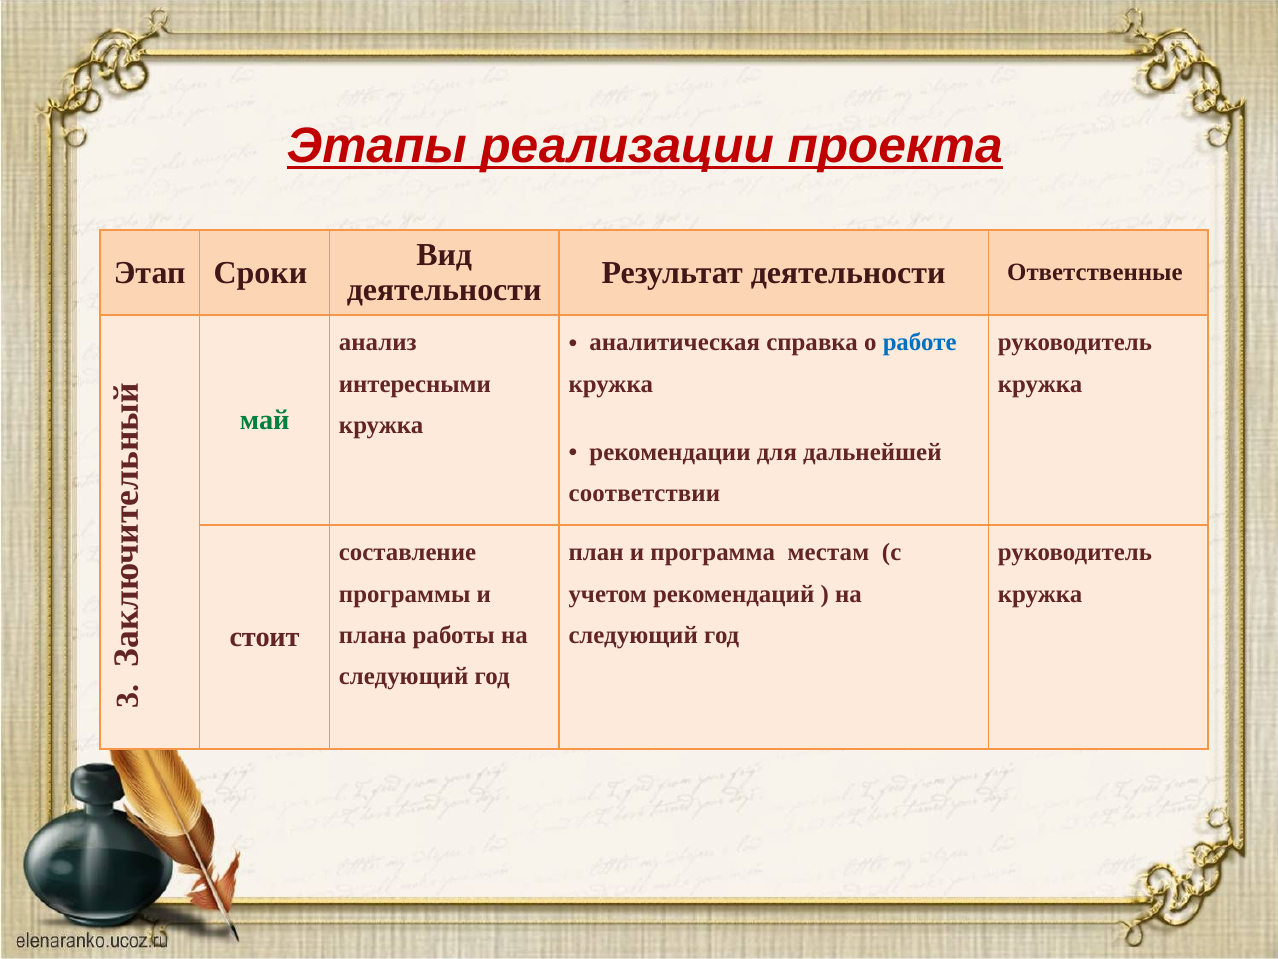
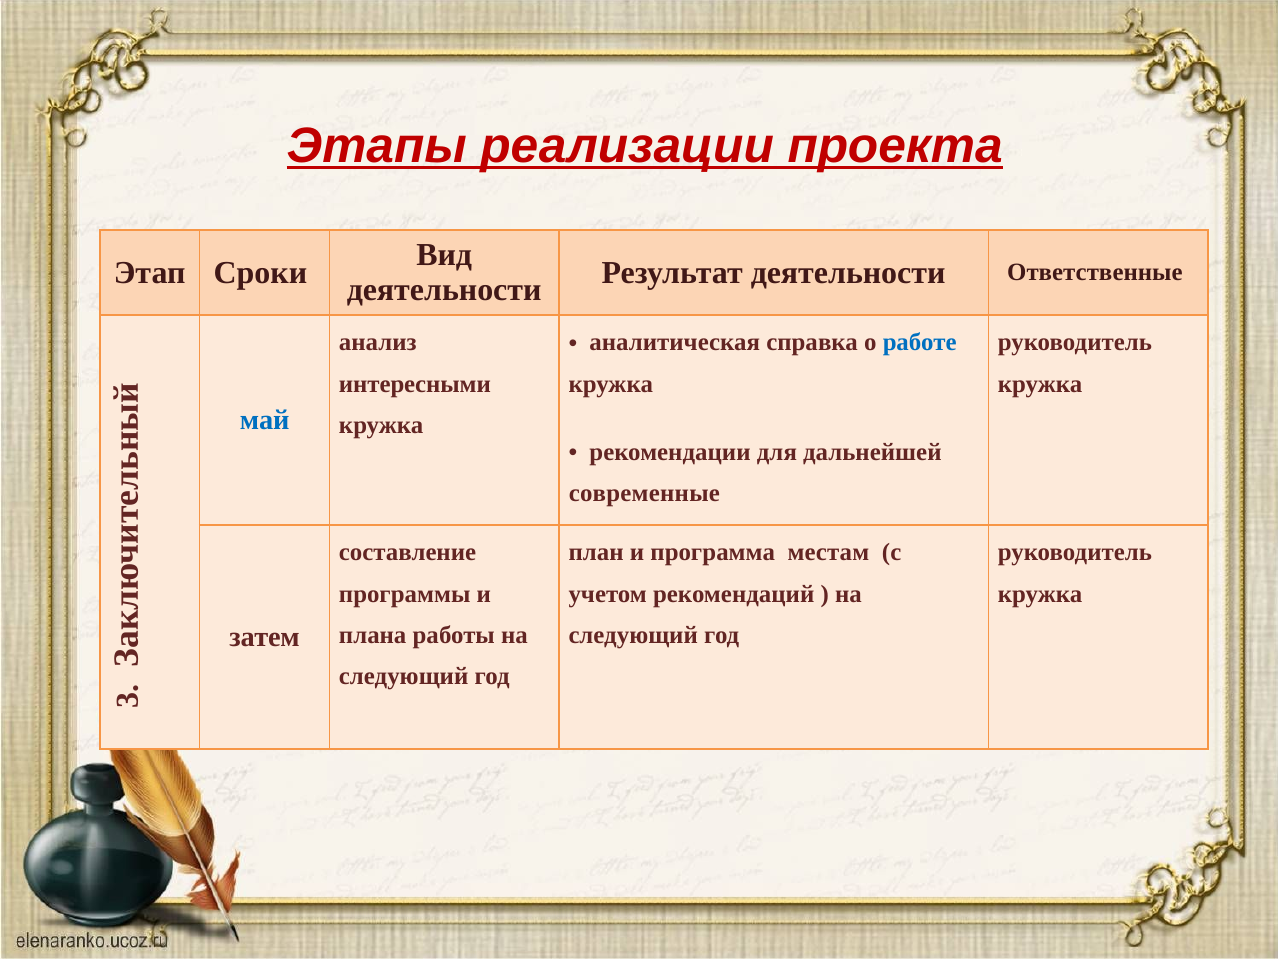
май colour: green -> blue
соответствии: соответствии -> современные
стоит: стоит -> затем
